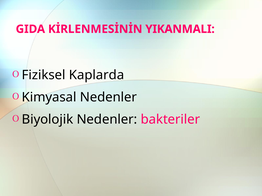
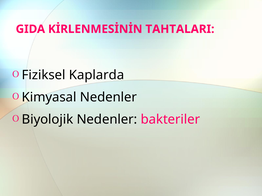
YIKANMALI: YIKANMALI -> TAHTALARI
